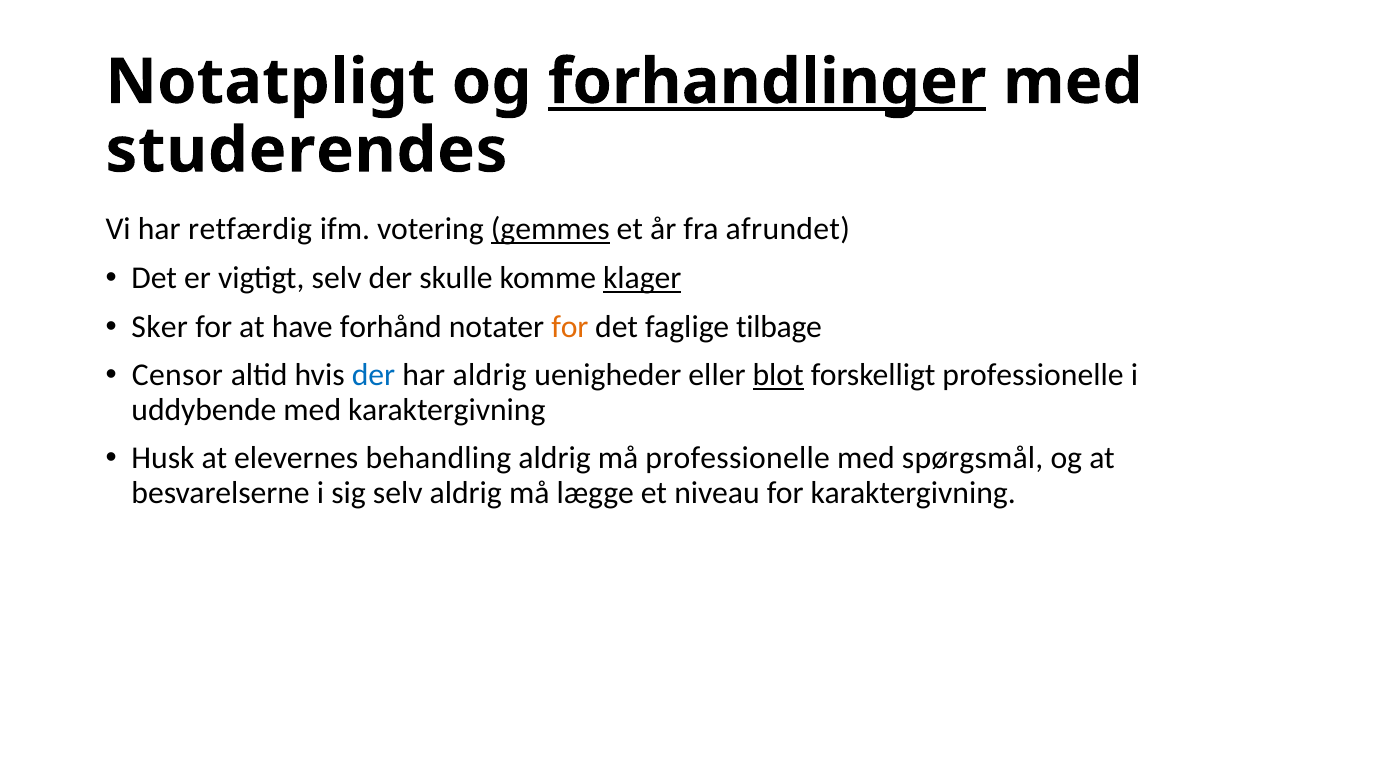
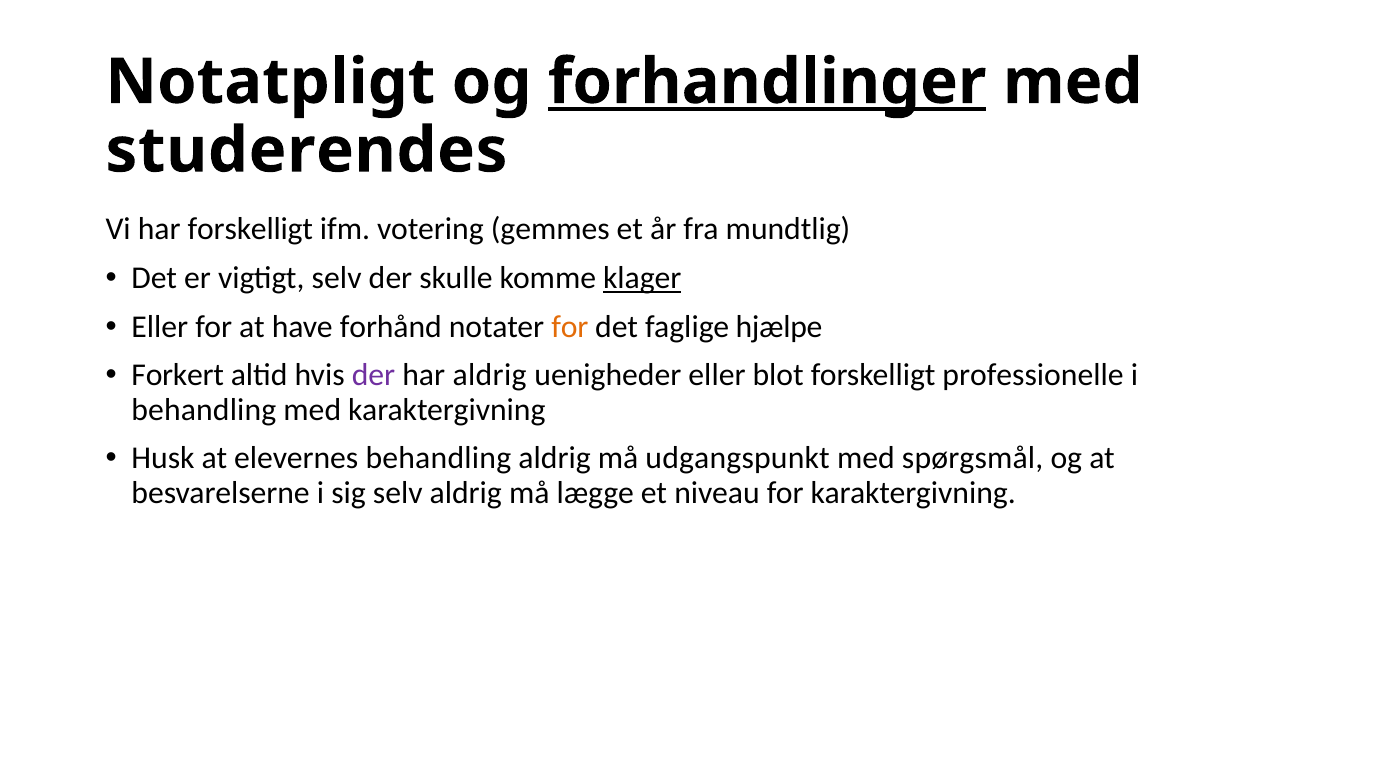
har retfærdig: retfærdig -> forskelligt
gemmes underline: present -> none
afrundet: afrundet -> mundtlig
Sker at (160, 327): Sker -> Eller
tilbage: tilbage -> hjælpe
Censor: Censor -> Forkert
der at (374, 375) colour: blue -> purple
blot underline: present -> none
uddybende at (204, 409): uddybende -> behandling
må professionelle: professionelle -> udgangspunkt
